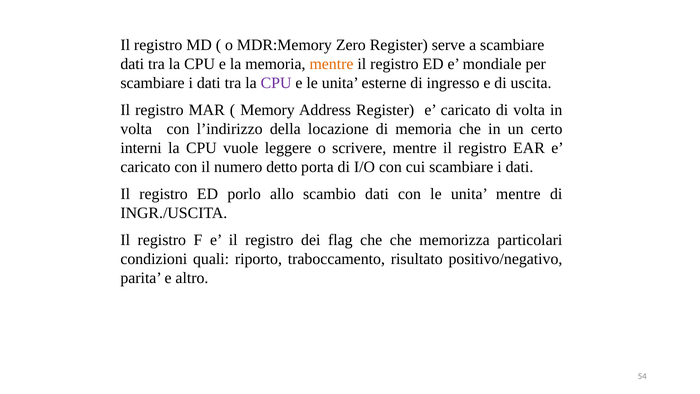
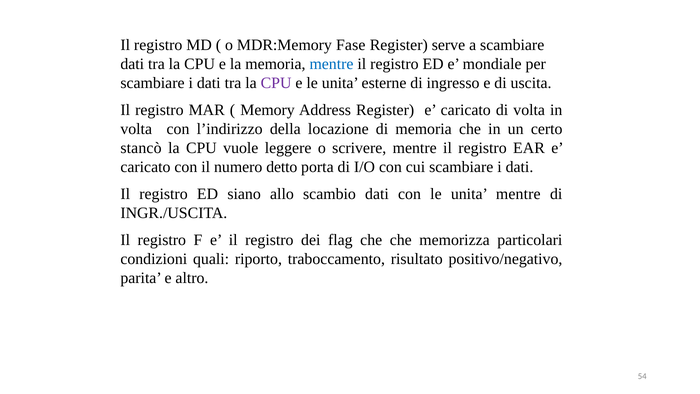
Zero: Zero -> Fase
mentre at (331, 64) colour: orange -> blue
interni: interni -> stancò
porlo: porlo -> siano
